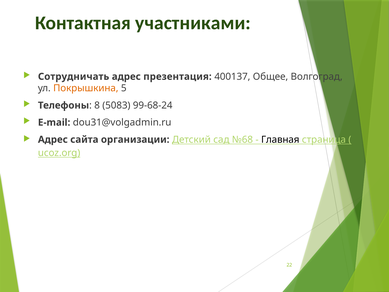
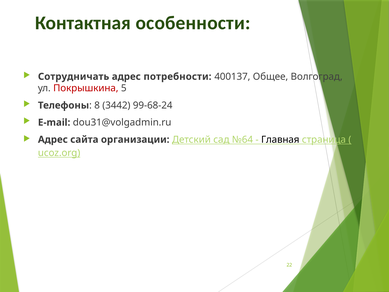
участниками: участниками -> особенности
презентация: презентация -> потребности
Покрышкина colour: orange -> red
5083: 5083 -> 3442
№68: №68 -> №64
